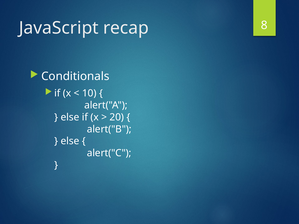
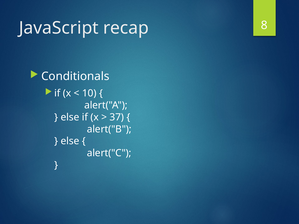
20: 20 -> 37
